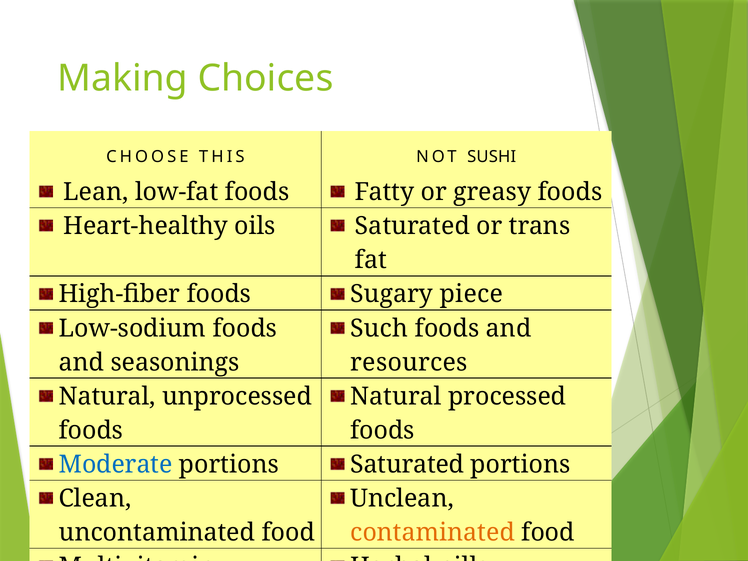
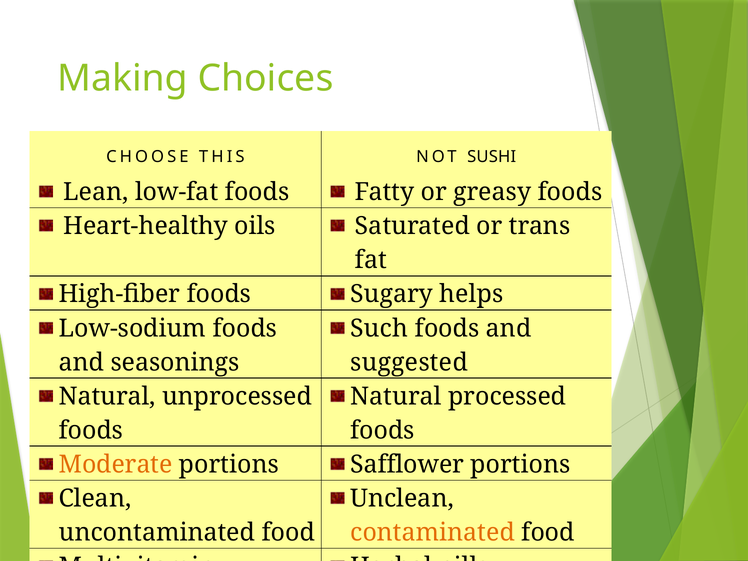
piece: piece -> helps
resources: resources -> suggested
Moderate colour: blue -> orange
portions Saturated: Saturated -> Safflower
